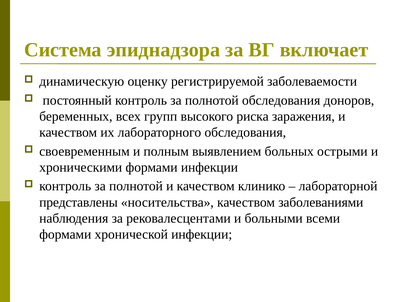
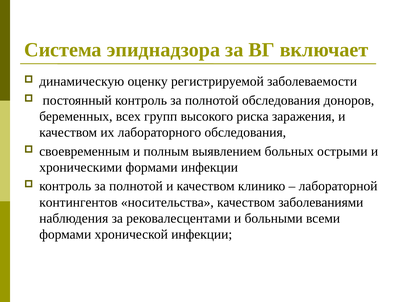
представлены: представлены -> контингентов
